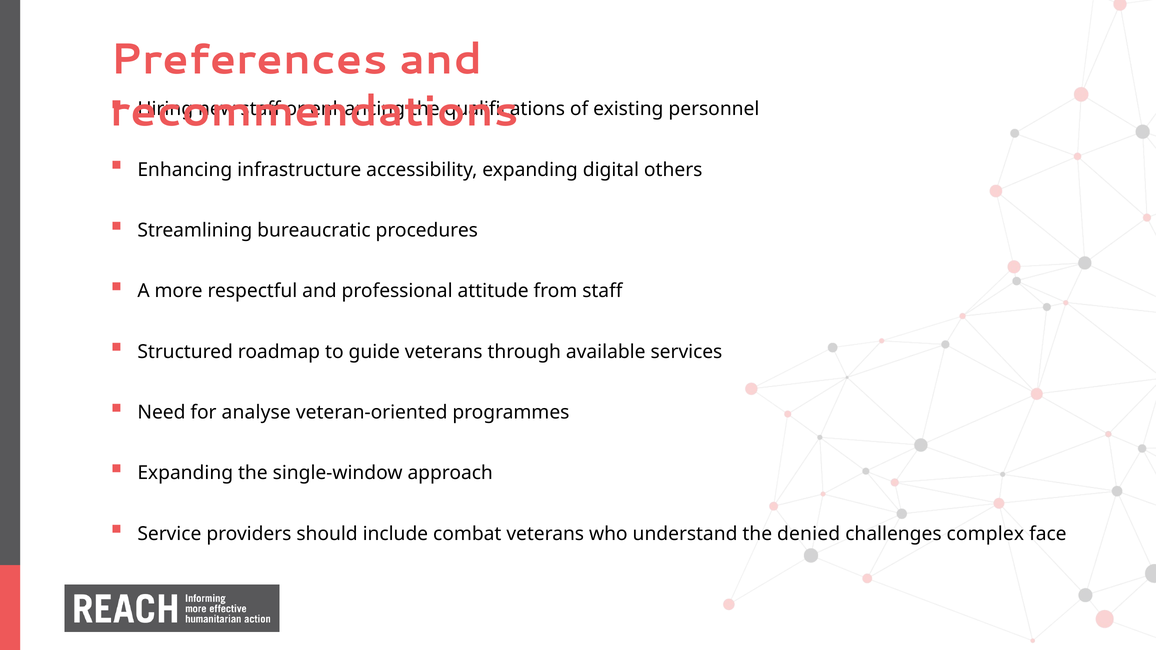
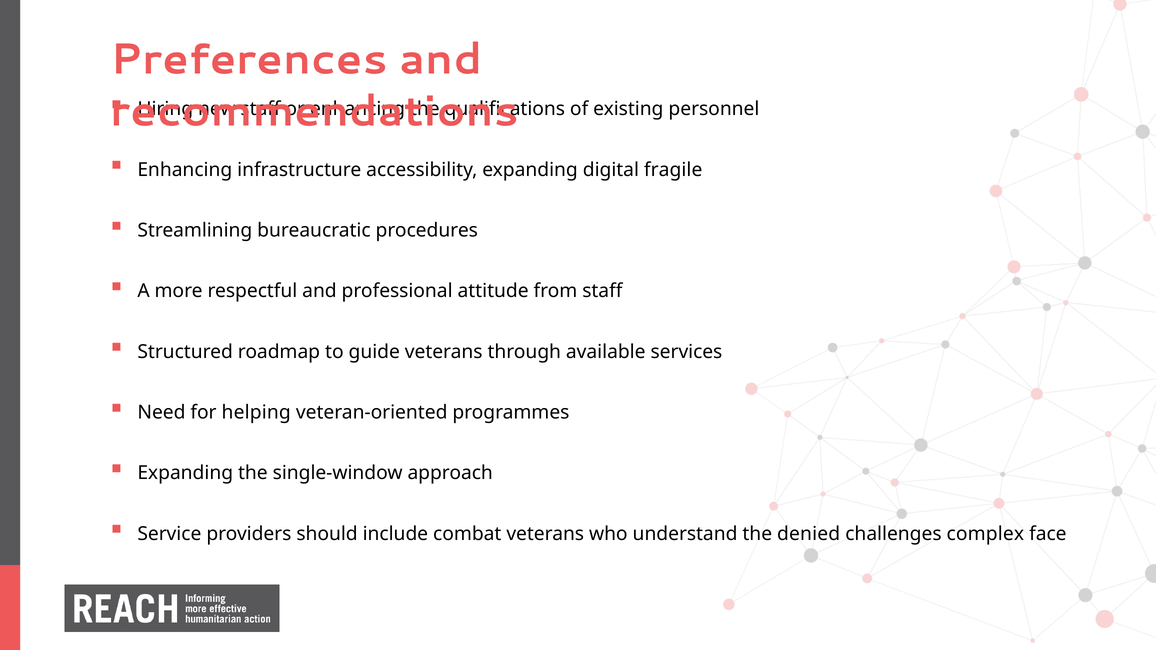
others: others -> fragile
analyse: analyse -> helping
